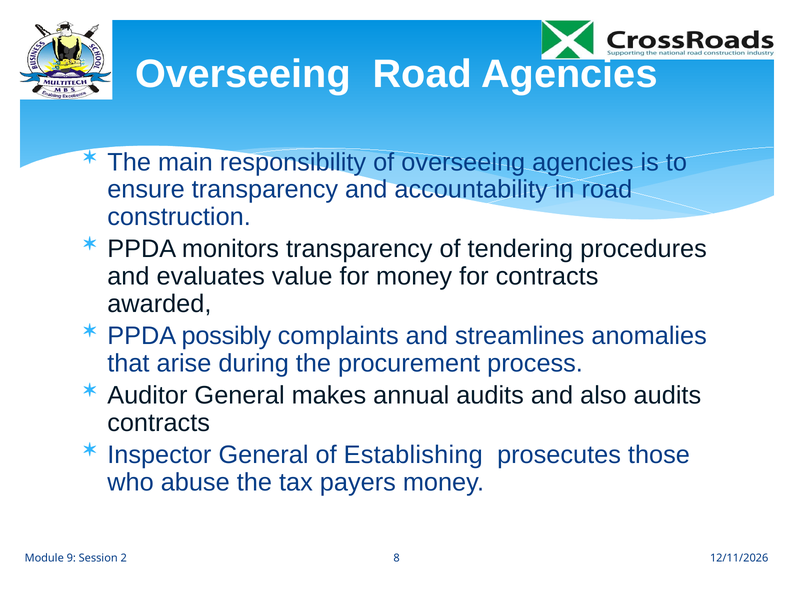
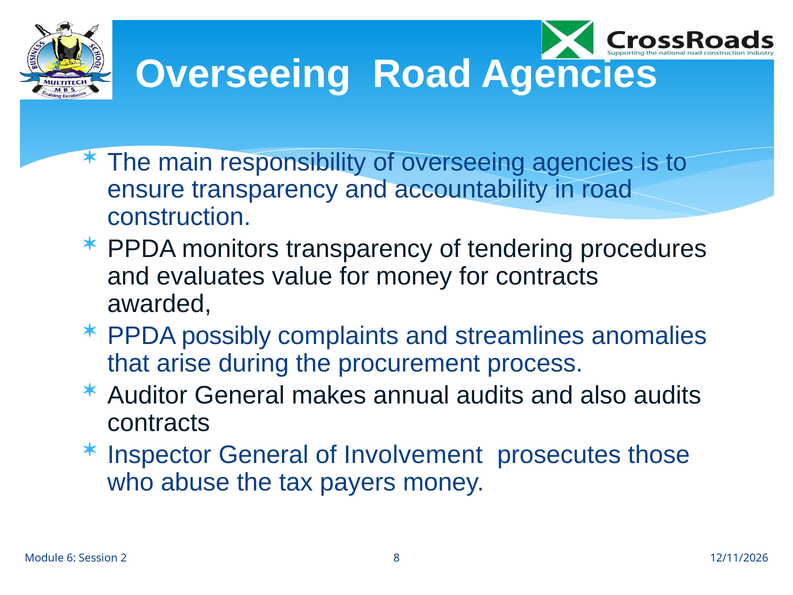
Establishing: Establishing -> Involvement
9: 9 -> 6
